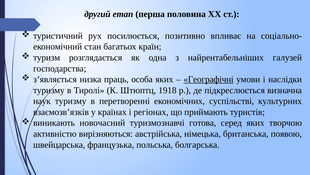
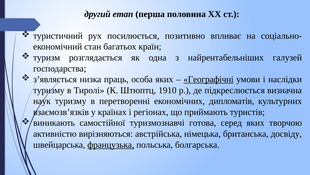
1918: 1918 -> 1910
суспільстві: суспільстві -> дипломатів
новочасний: новочасний -> самостійної
появою: появою -> досвіду
французька underline: none -> present
